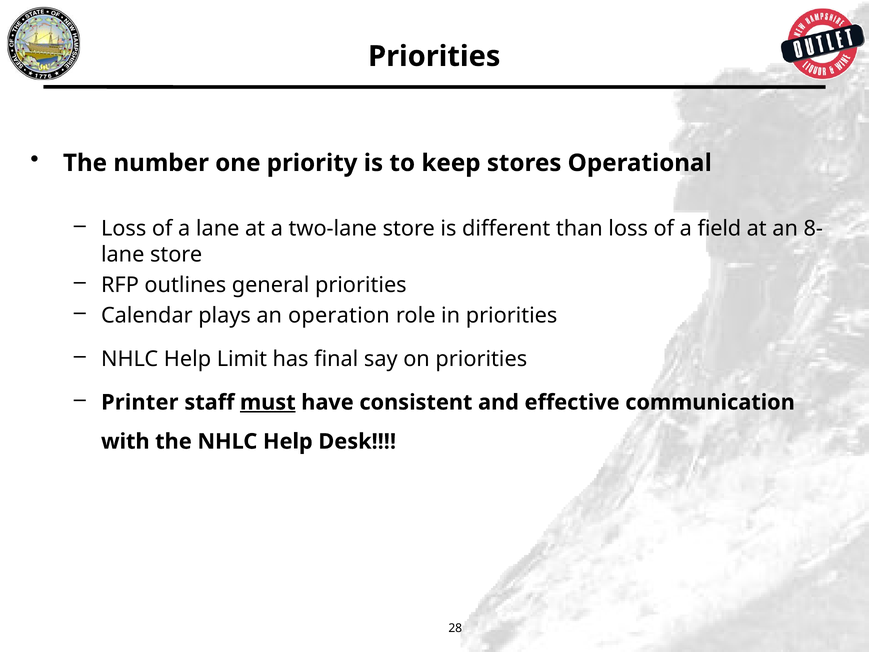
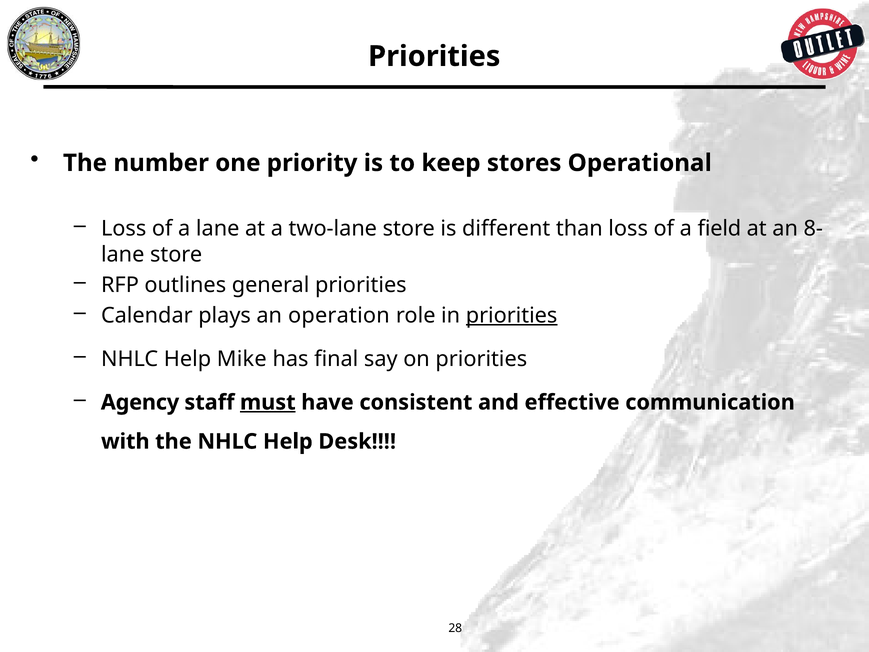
priorities at (512, 315) underline: none -> present
Limit: Limit -> Mike
Printer: Printer -> Agency
